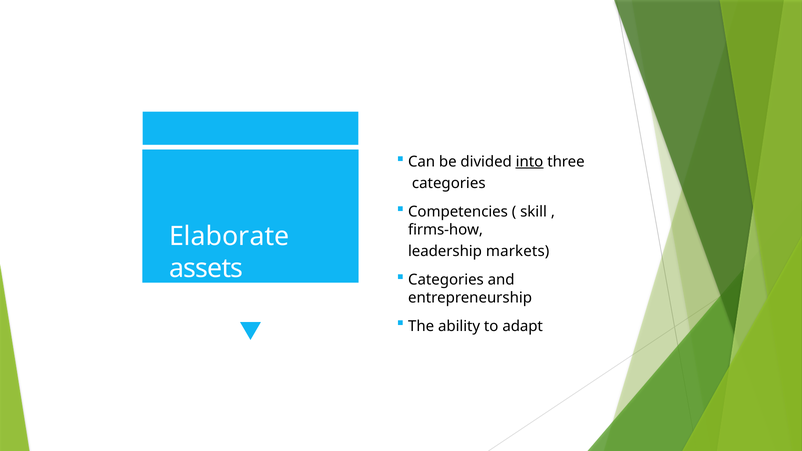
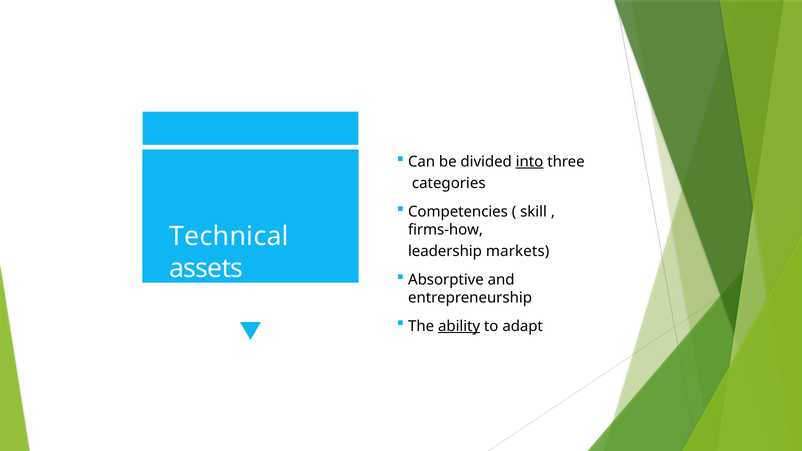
Elaborate: Elaborate -> Technical
Categories at (446, 280): Categories -> Absorptive
ability underline: none -> present
